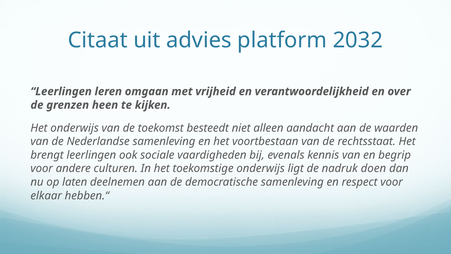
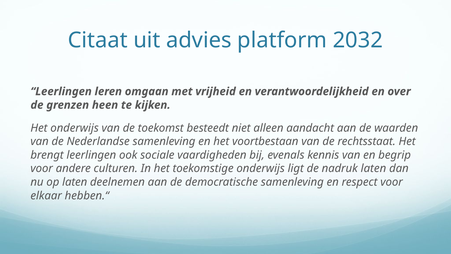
nadruk doen: doen -> laten
